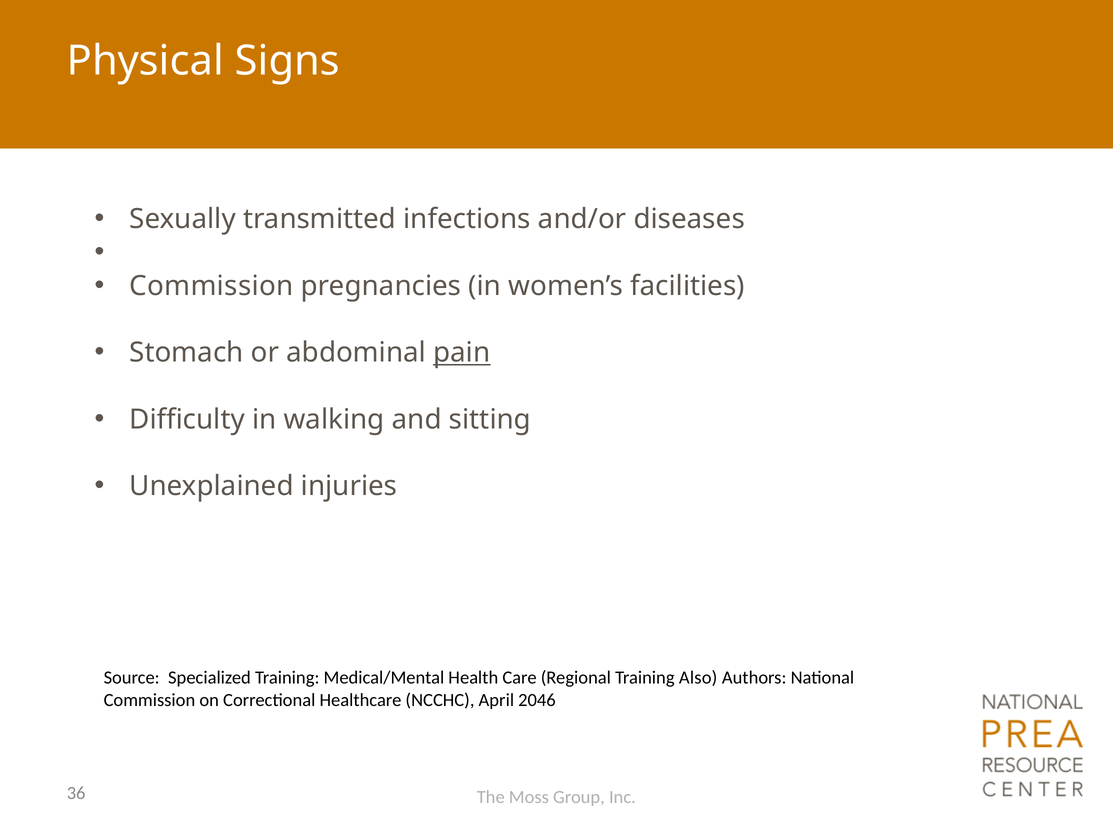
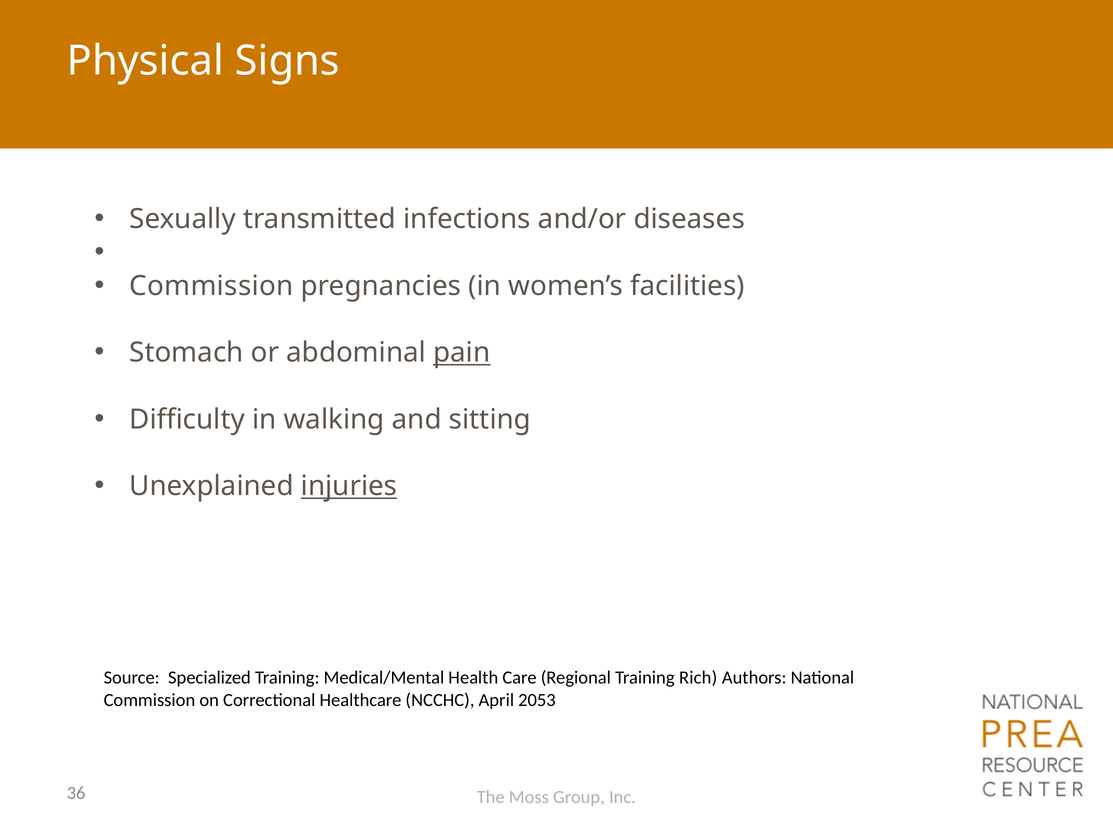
injuries underline: none -> present
Also: Also -> Rich
2046: 2046 -> 2053
